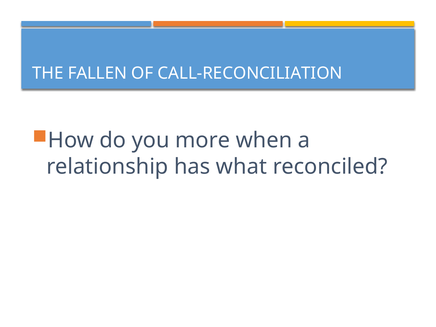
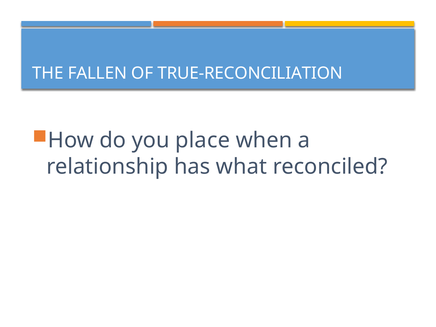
CALL-RECONCILIATION: CALL-RECONCILIATION -> TRUE-RECONCILIATION
more: more -> place
